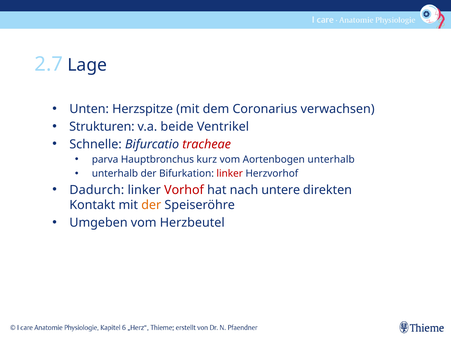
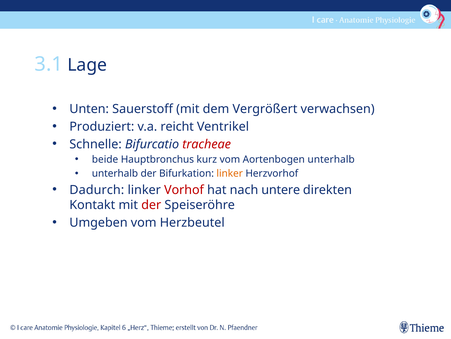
2.7: 2.7 -> 3.1
Herzspitze: Herzspitze -> Sauerstoff
Coronarius: Coronarius -> Vergrößert
Strukturen: Strukturen -> Produziert
beide: beide -> reicht
parva: parva -> beide
linker at (230, 173) colour: red -> orange
der at (151, 205) colour: orange -> red
